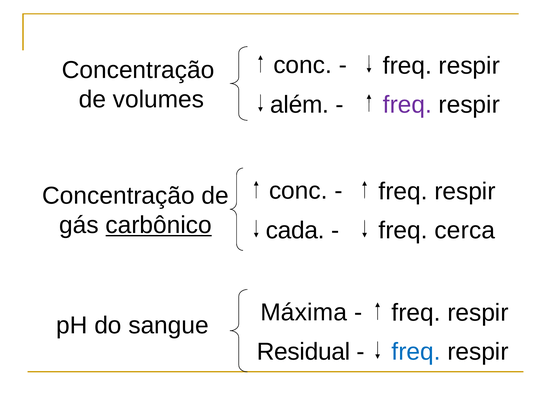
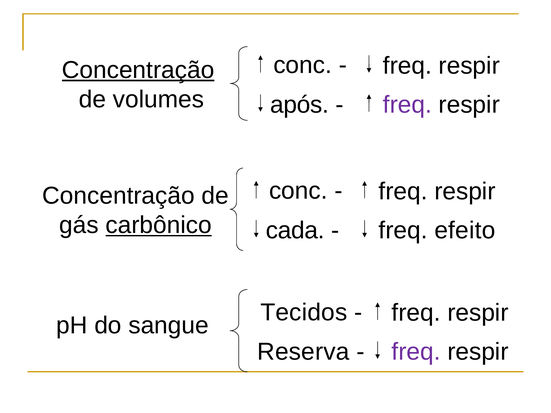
Concentração at (138, 70) underline: none -> present
além: além -> após
cerca: cerca -> efeito
Máxima: Máxima -> Tecidos
Residual: Residual -> Reserva
freq at (416, 352) colour: blue -> purple
